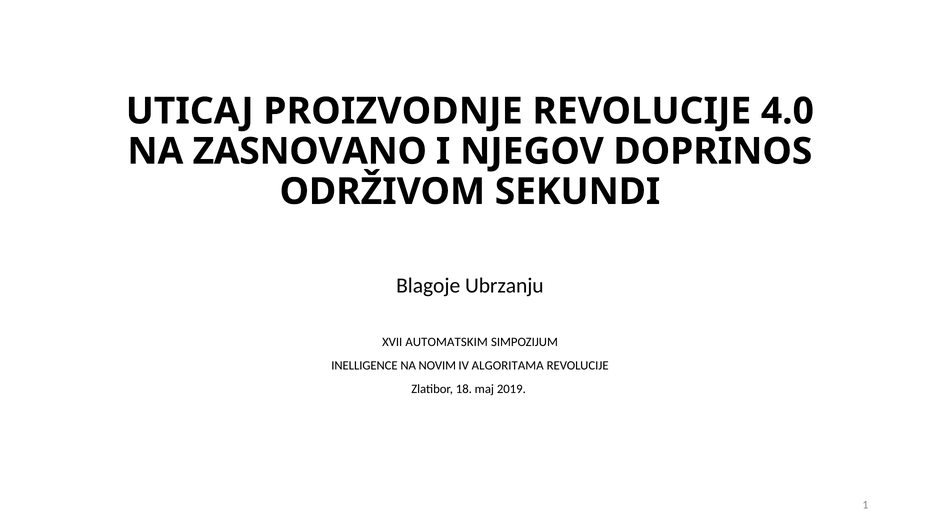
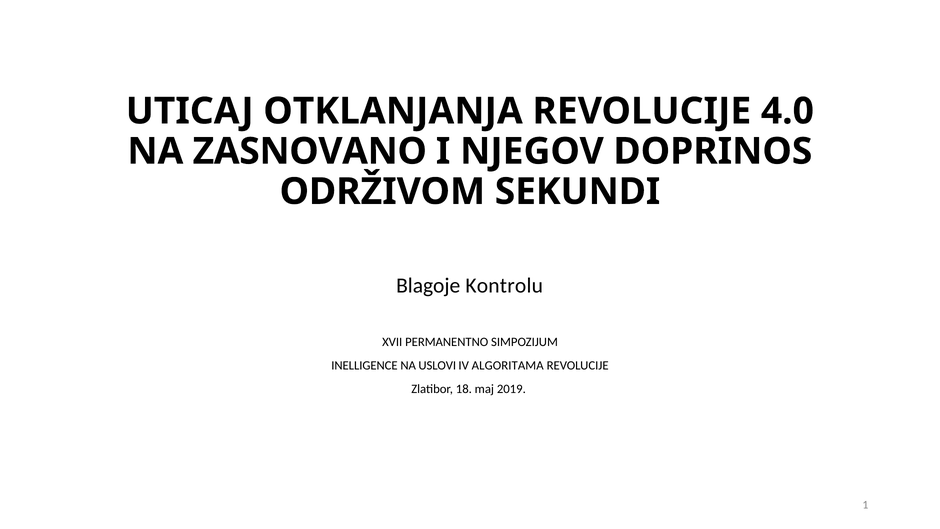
PROIZVODNJE: PROIZVODNJE -> OTKLANJANJA
Ubrzanju: Ubrzanju -> Kontrolu
AUTOMATSKIM: AUTOMATSKIM -> PERMANENTNO
NOVIM: NOVIM -> USLOVI
